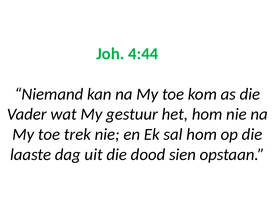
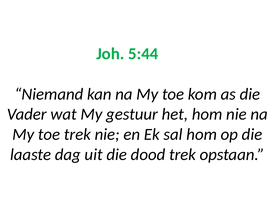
4:44: 4:44 -> 5:44
dood sien: sien -> trek
